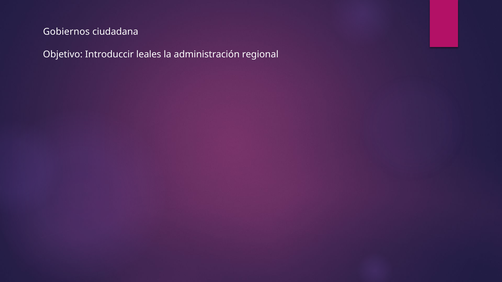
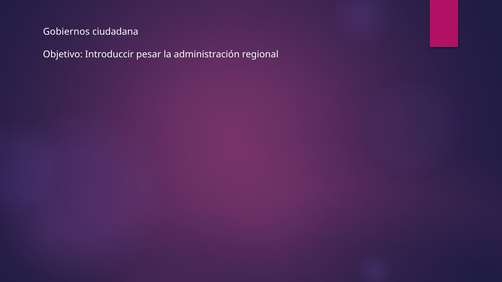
leales: leales -> pesar
